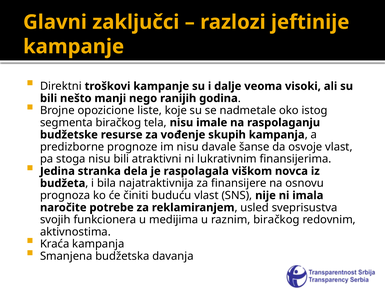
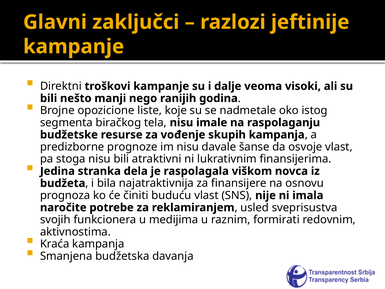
raznim biračkog: biračkog -> formirati
